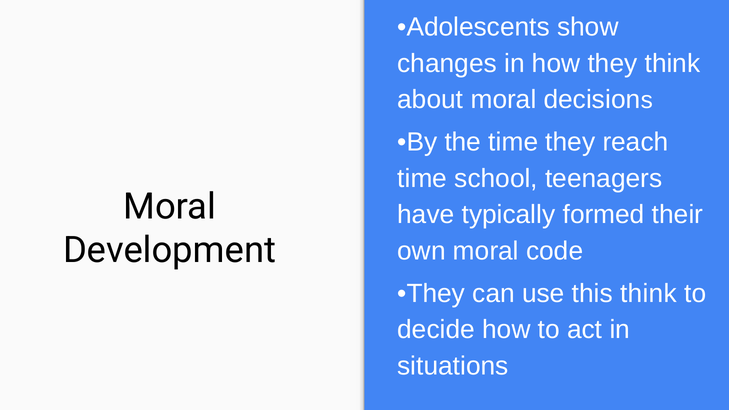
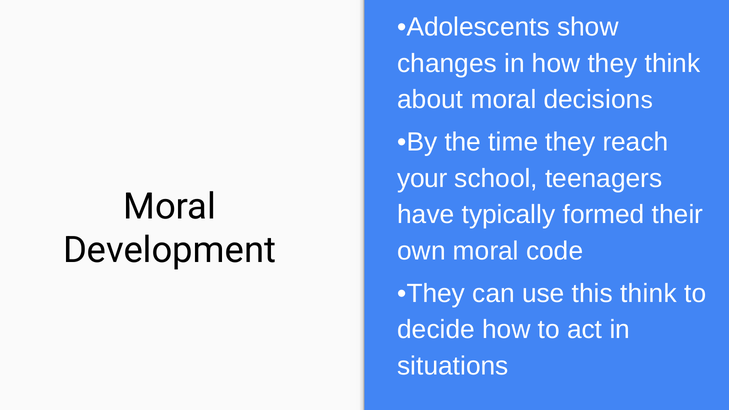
time at (422, 178): time -> your
